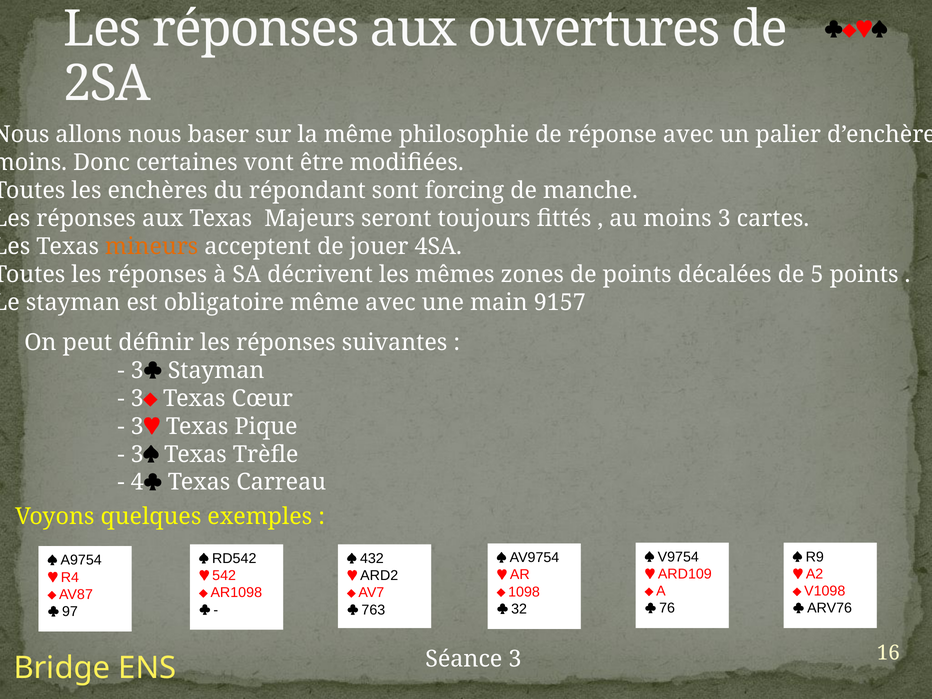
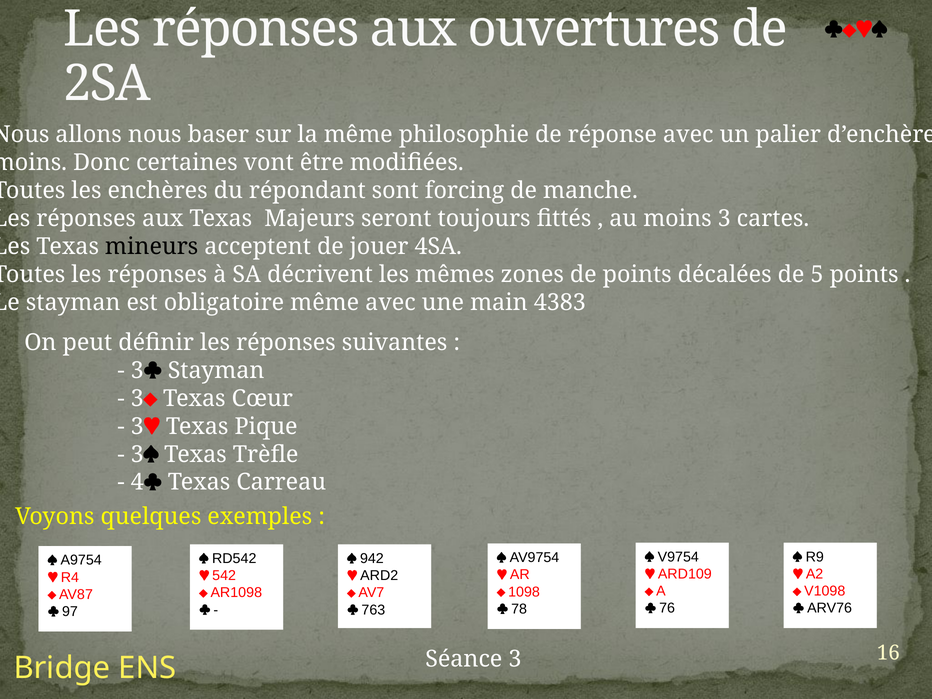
mineurs colour: orange -> black
9157: 9157 -> 4383
432: 432 -> 942
32: 32 -> 78
